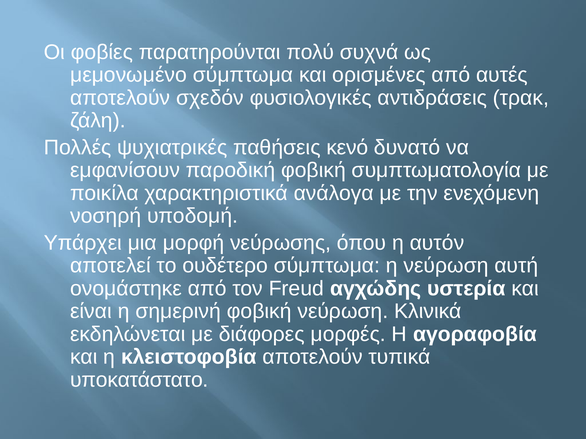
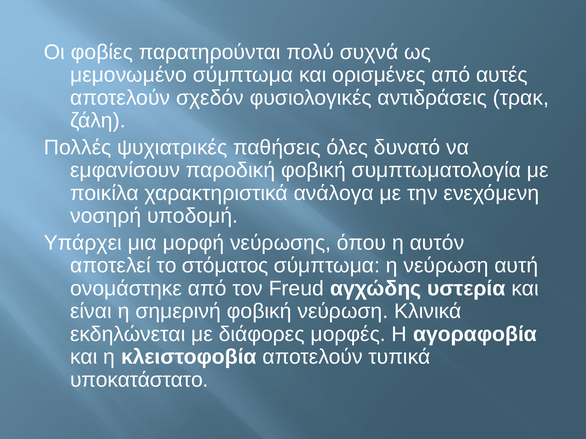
κενό: κενό -> όλες
ουδέτερο: ουδέτερο -> στόματος
